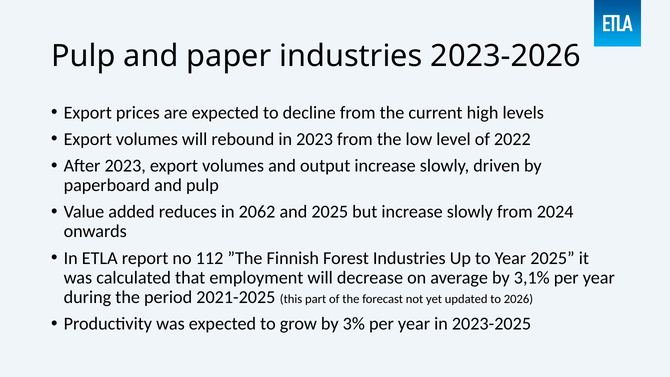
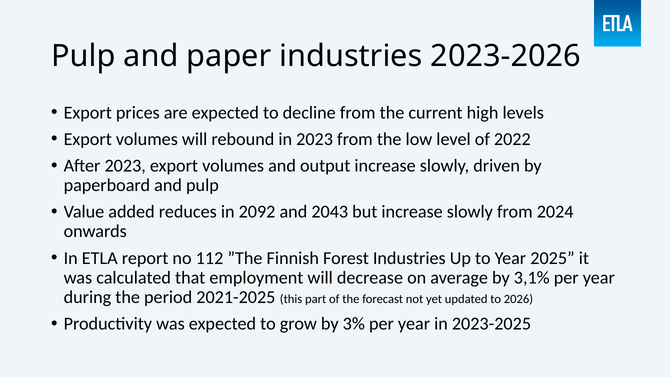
2062: 2062 -> 2092
and 2025: 2025 -> 2043
